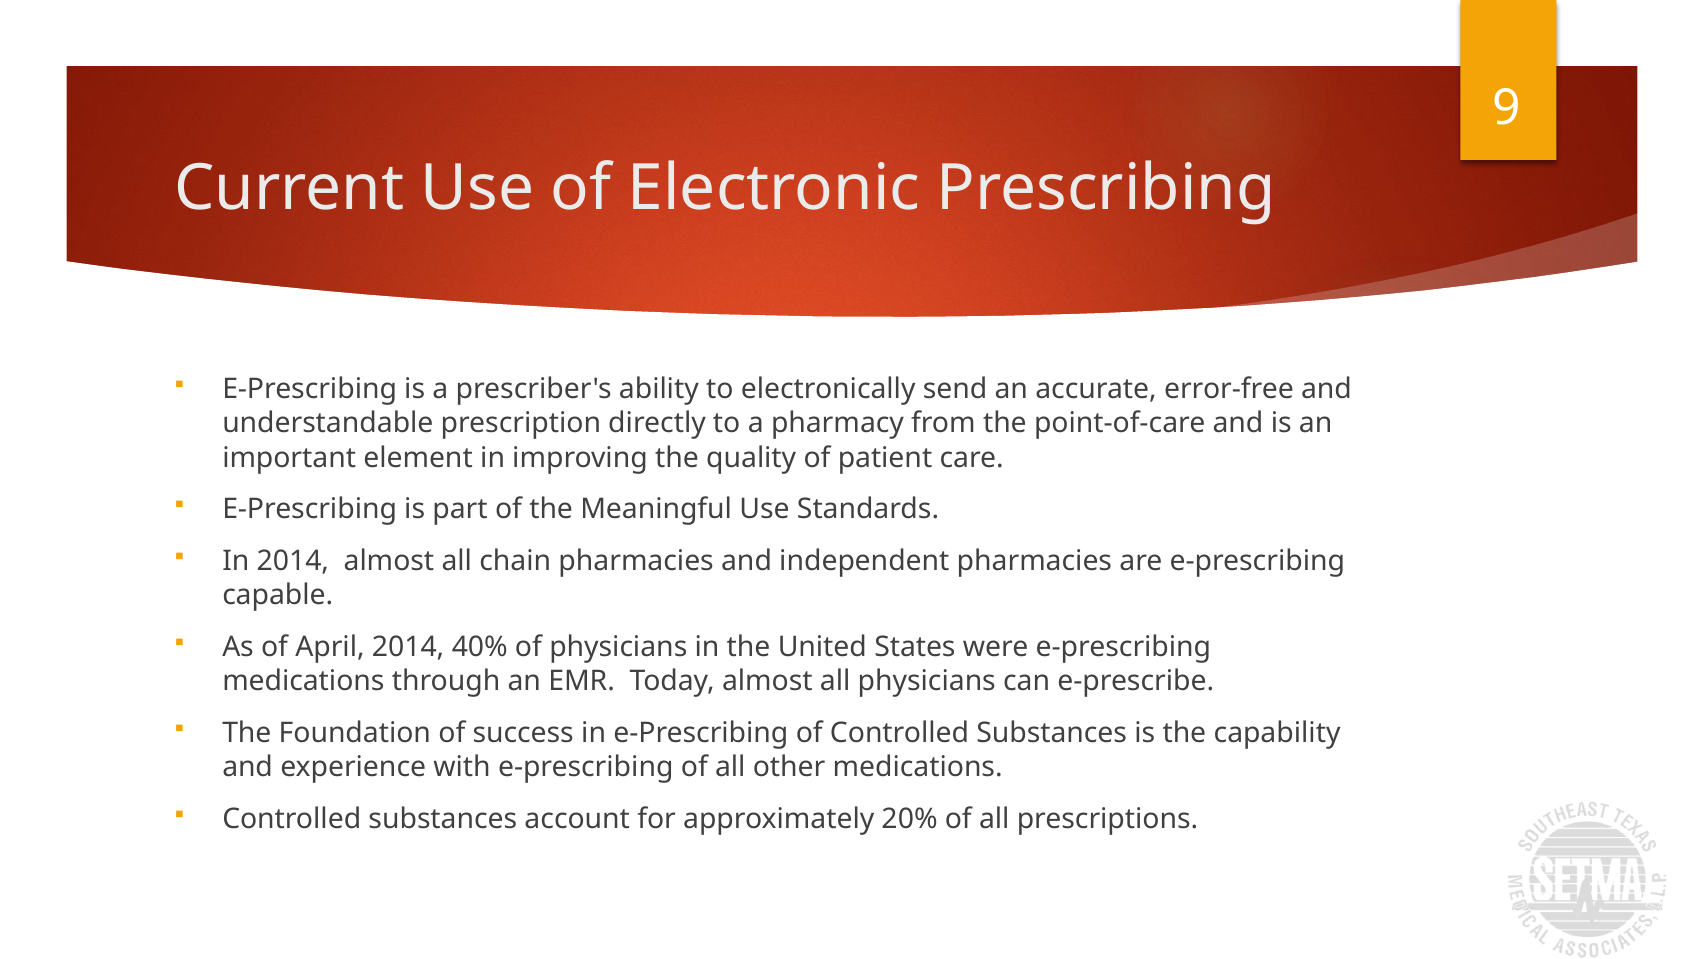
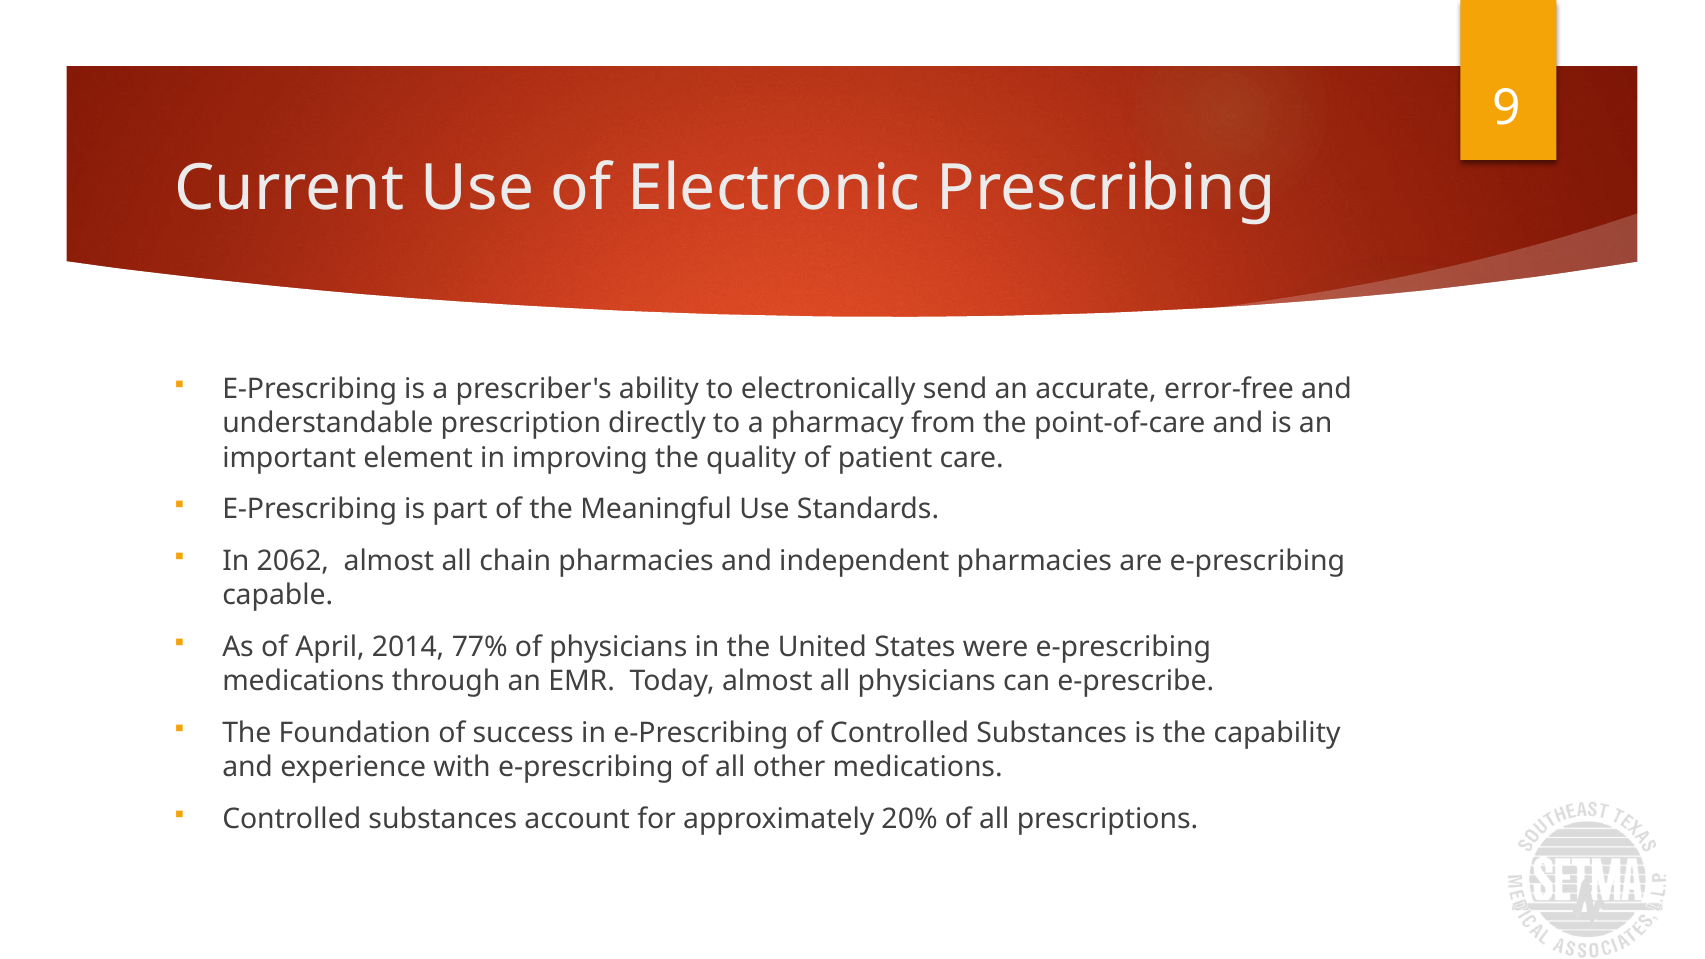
In 2014: 2014 -> 2062
40%: 40% -> 77%
